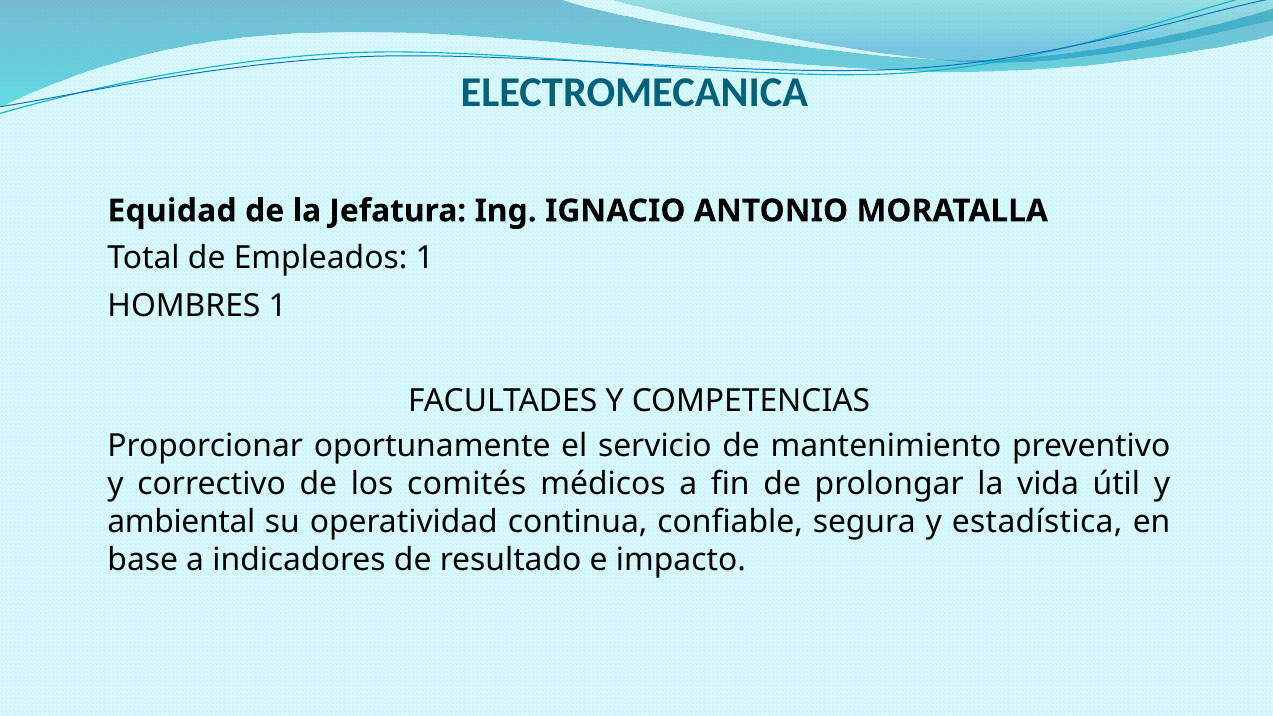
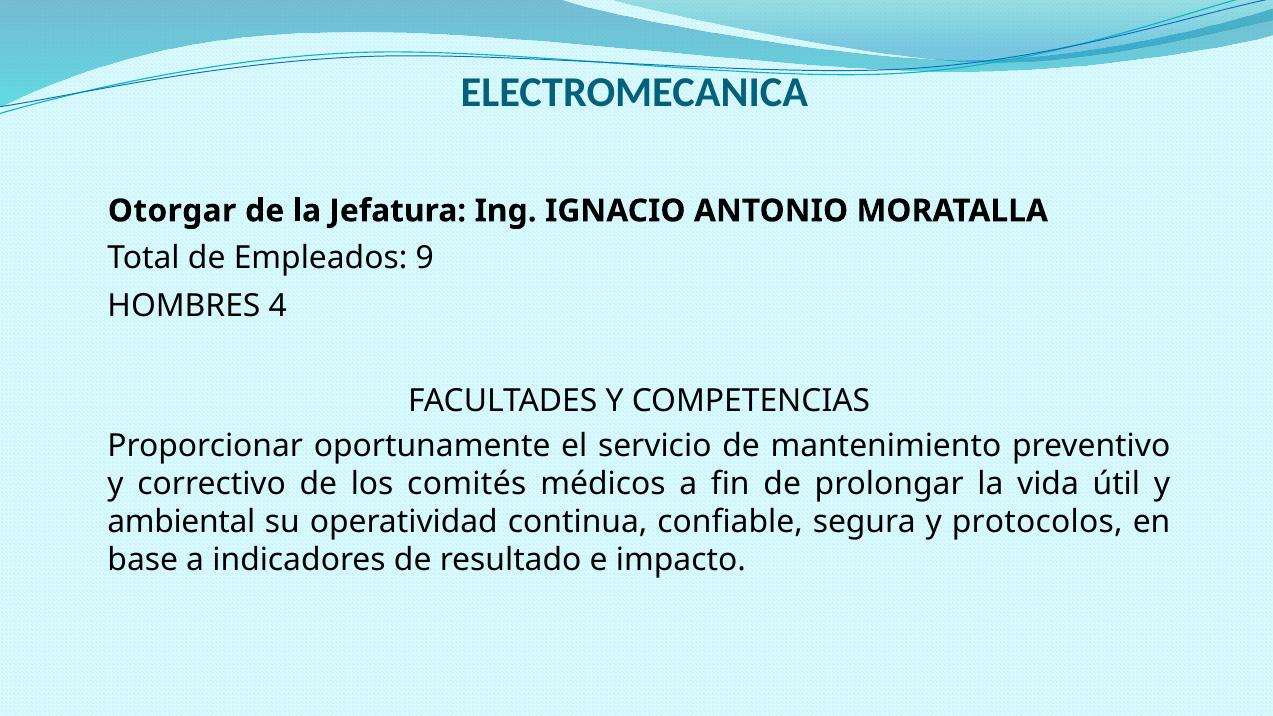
Equidad: Equidad -> Otorgar
Empleados 1: 1 -> 9
HOMBRES 1: 1 -> 4
estadística: estadística -> protocolos
